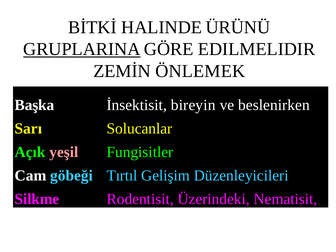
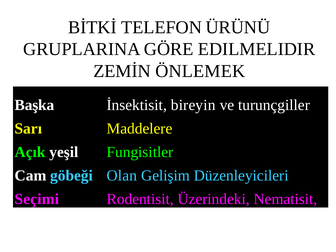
HALINDE: HALINDE -> TELEFON
GRUPLARINA underline: present -> none
beslenirken: beslenirken -> turunçgiller
Solucanlar: Solucanlar -> Maddelere
yeşil colour: pink -> white
Tırtıl: Tırtıl -> Olan
Silkme: Silkme -> Seçimi
